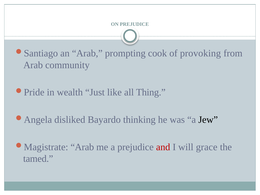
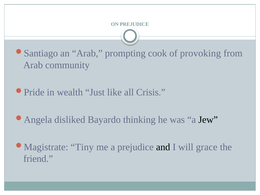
Thing: Thing -> Crisis
Arab at (82, 147): Arab -> Tiny
and colour: red -> black
tamed: tamed -> friend
